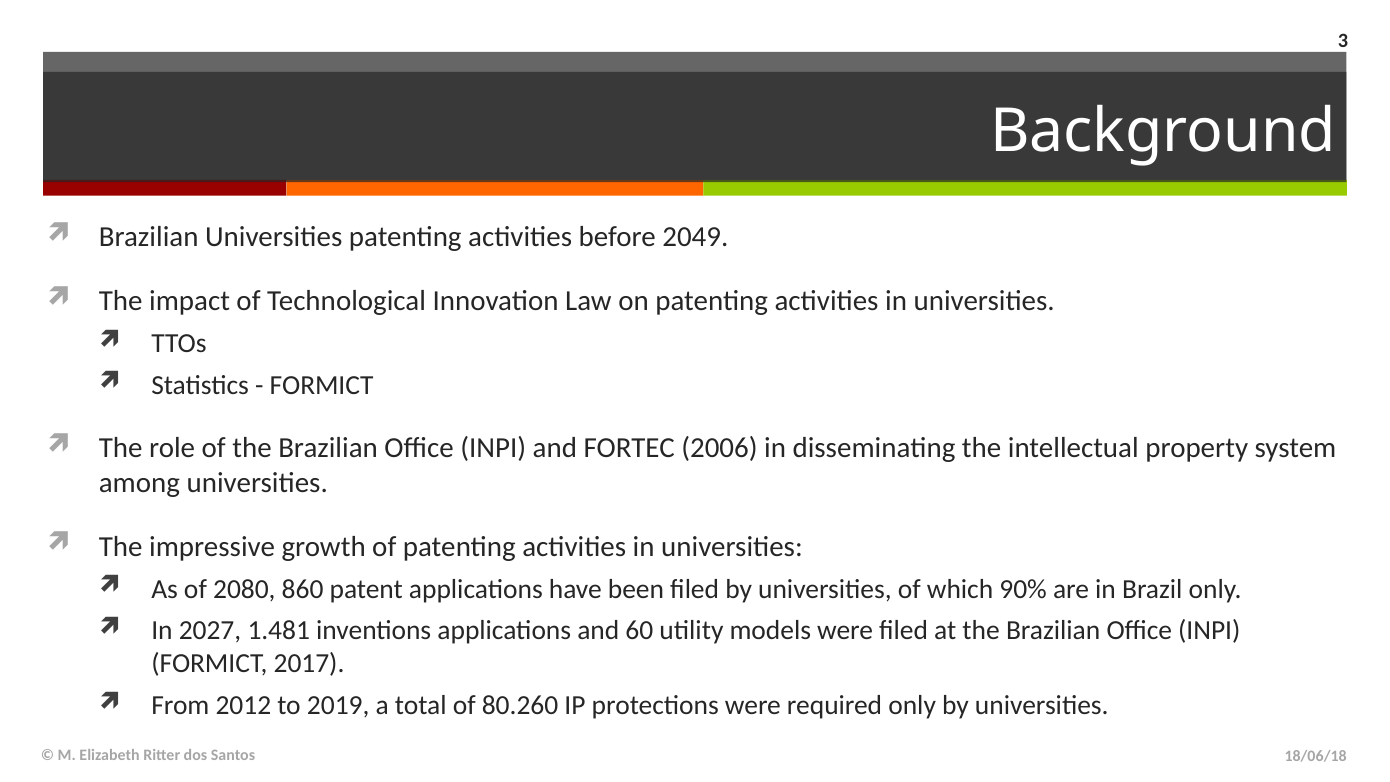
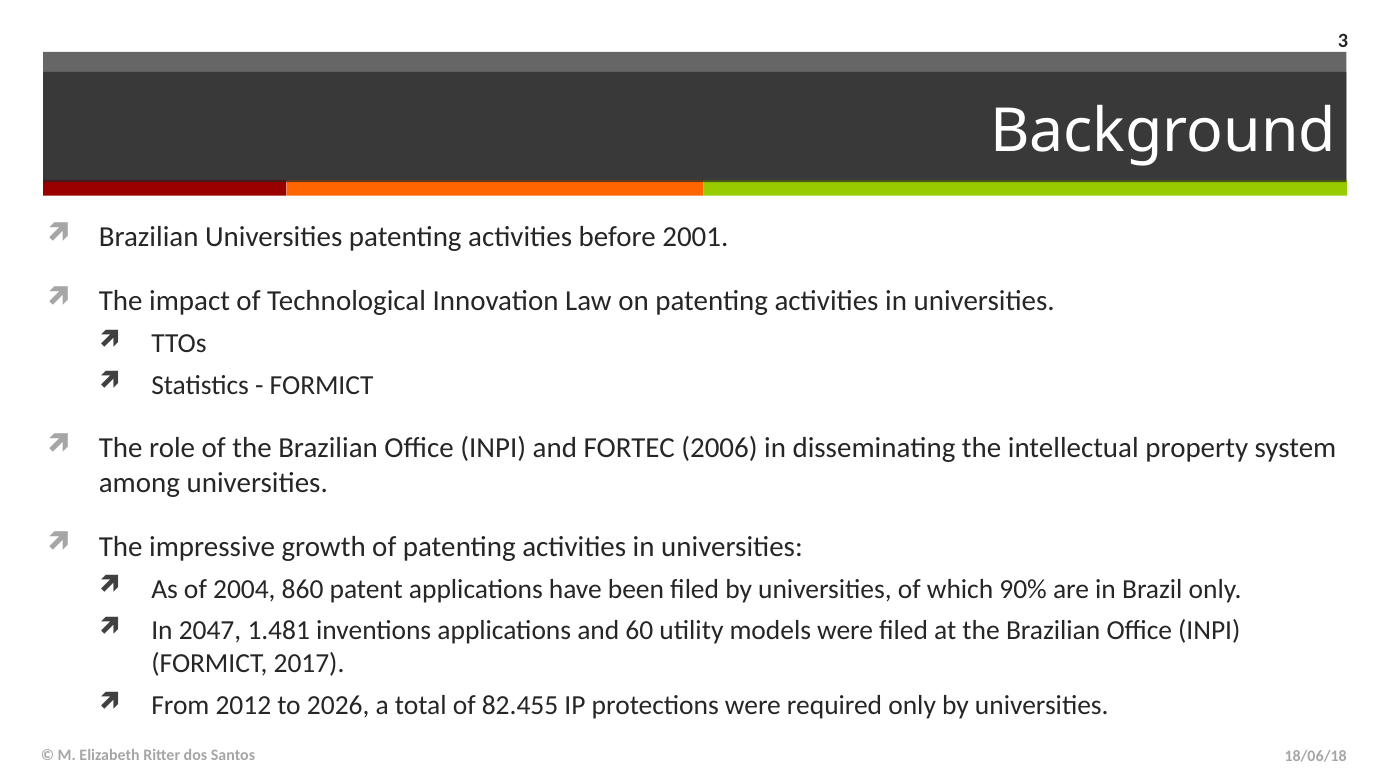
2049: 2049 -> 2001
2080: 2080 -> 2004
2027: 2027 -> 2047
2019: 2019 -> 2026
80.260: 80.260 -> 82.455
